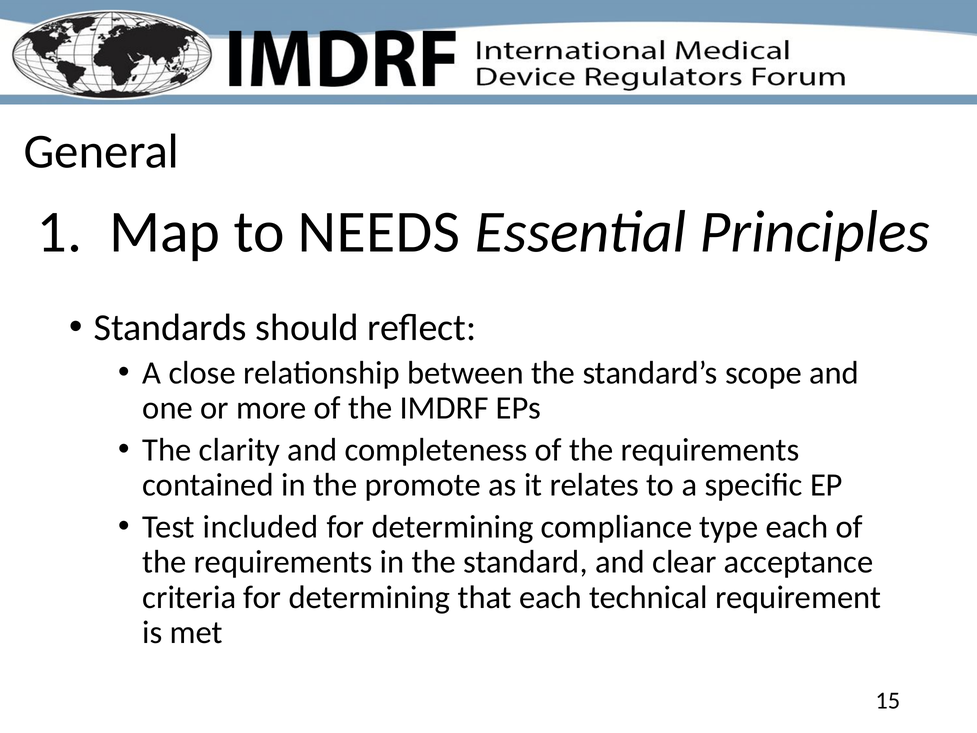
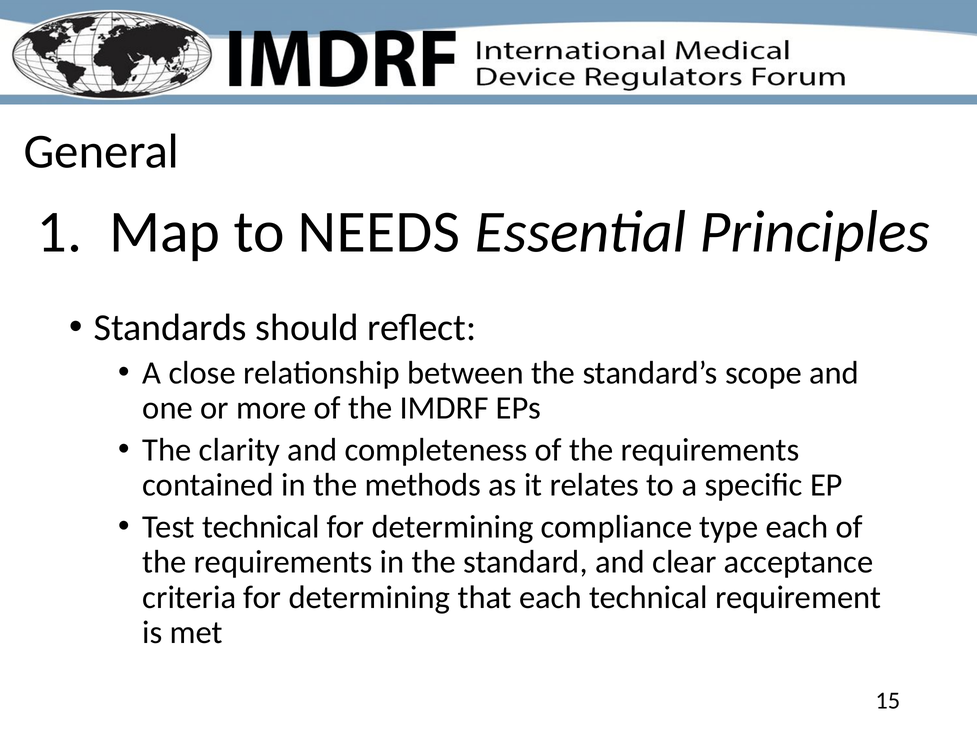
promote: promote -> methods
Test included: included -> technical
